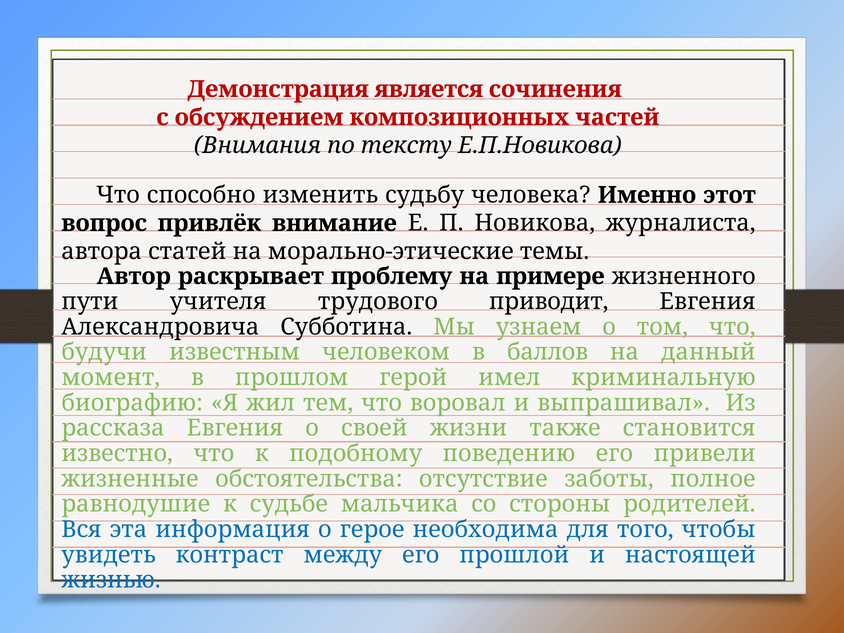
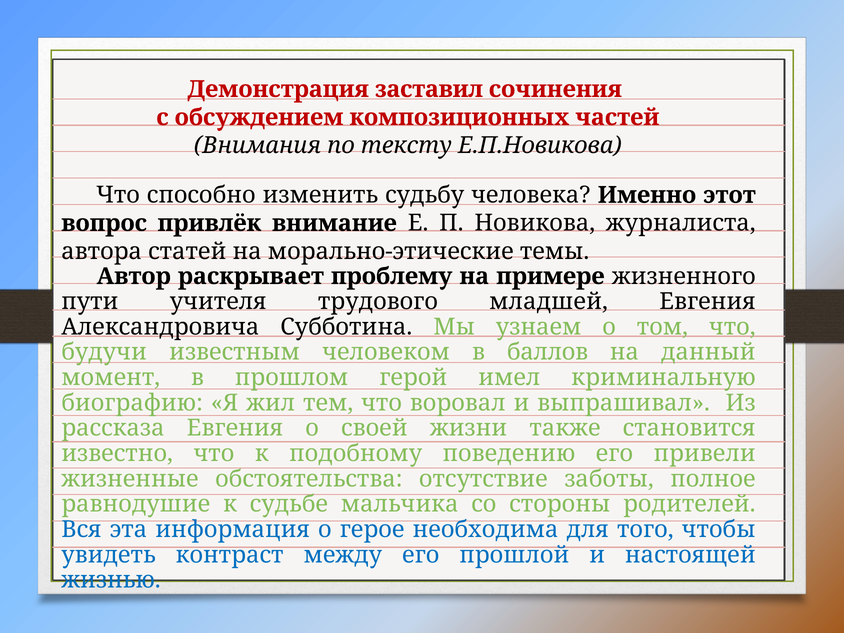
является: является -> заставил
приводит: приводит -> младшей
